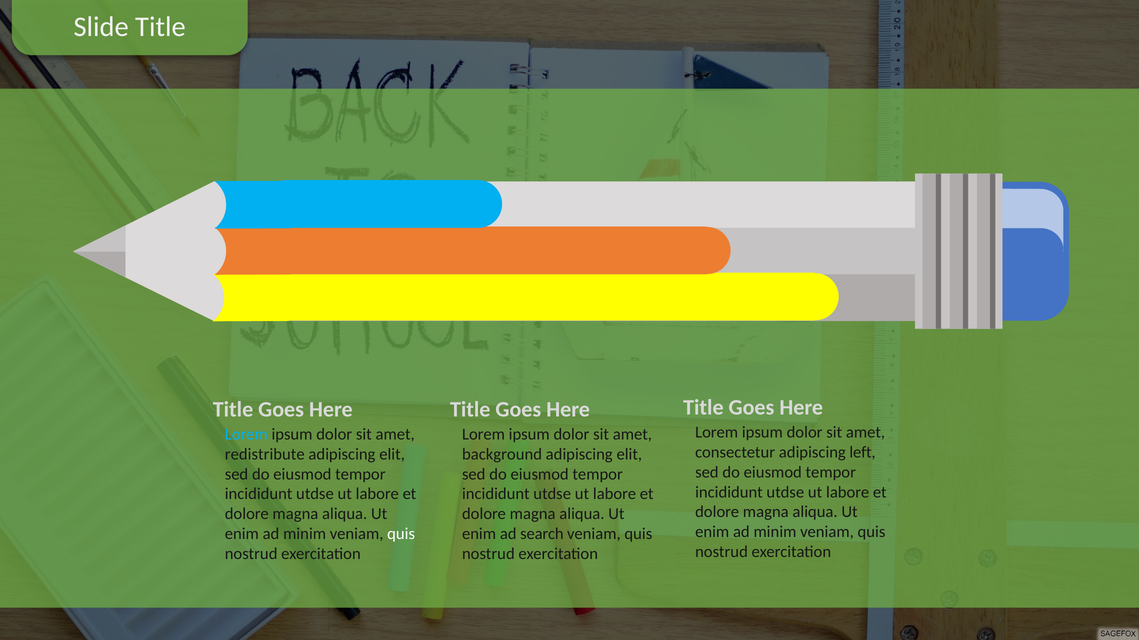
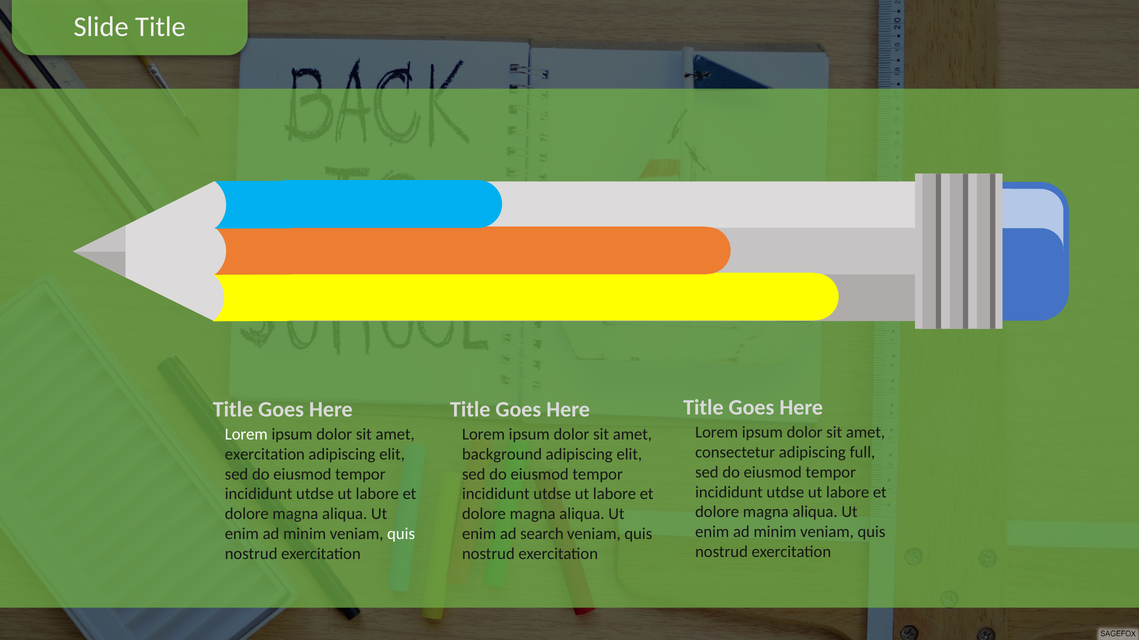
Lorem at (246, 435) colour: light blue -> white
left: left -> full
redistribute at (265, 455): redistribute -> exercitation
